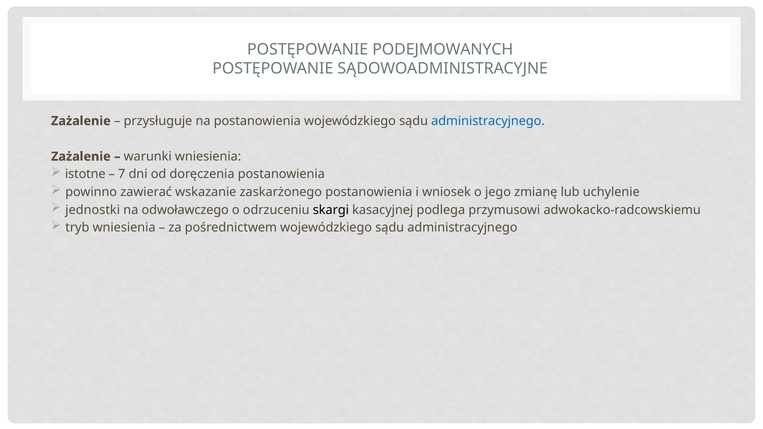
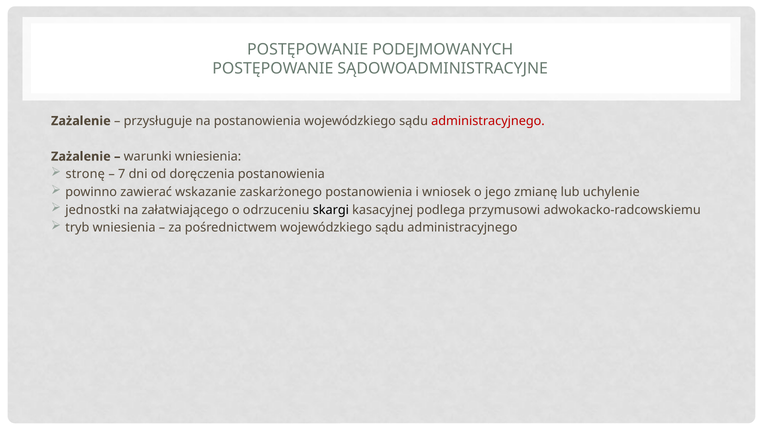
administracyjnego at (488, 121) colour: blue -> red
istotne: istotne -> stronę
odwoławczego: odwoławczego -> załatwiającego
